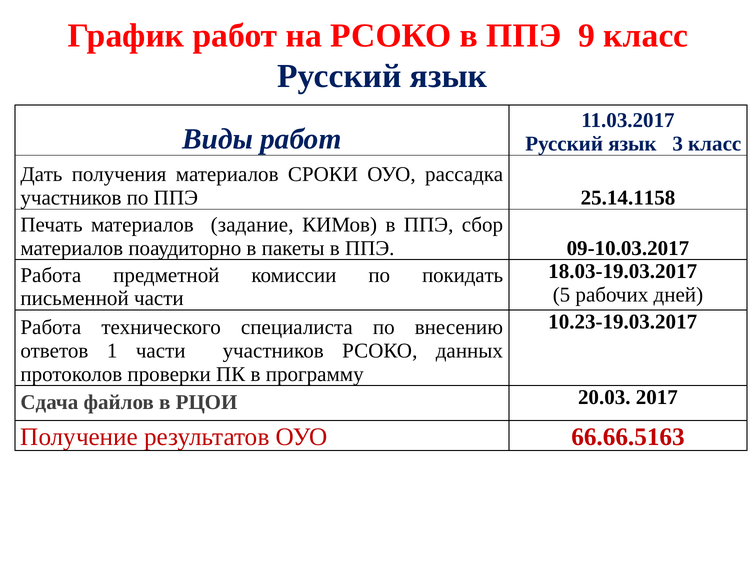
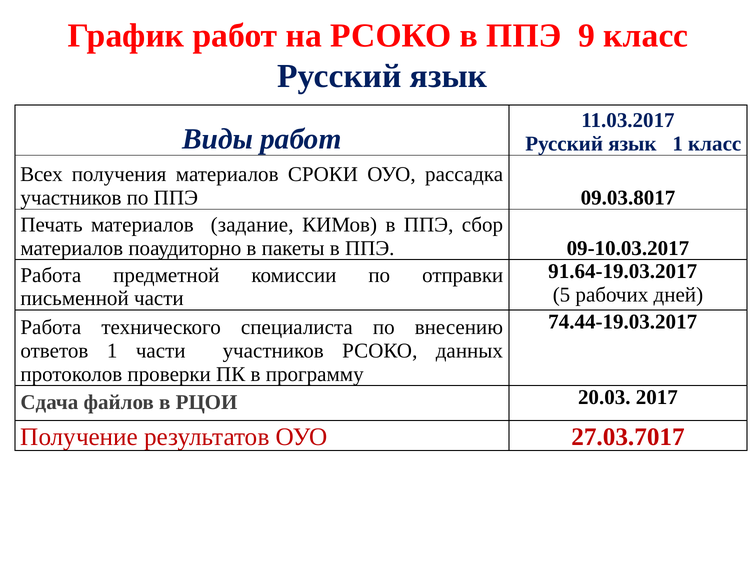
язык 3: 3 -> 1
Дать: Дать -> Всех
25.14.1158: 25.14.1158 -> 09.03.8017
18.03-19.03.2017: 18.03-19.03.2017 -> 91.64-19.03.2017
покидать: покидать -> отправки
10.23-19.03.2017: 10.23-19.03.2017 -> 74.44-19.03.2017
66.66.5163: 66.66.5163 -> 27.03.7017
